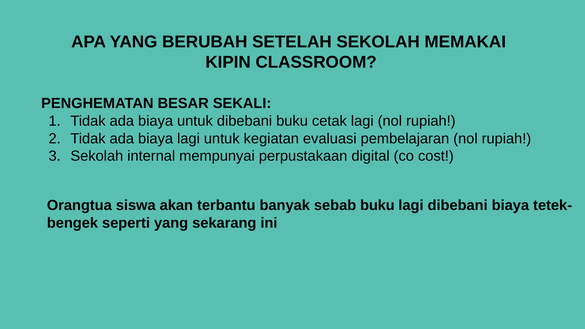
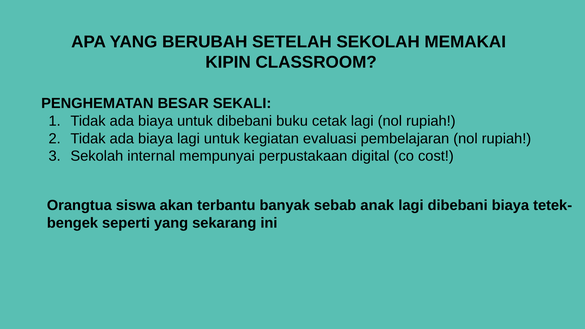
sebab buku: buku -> anak
